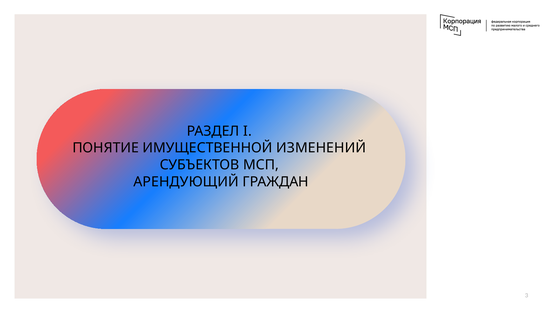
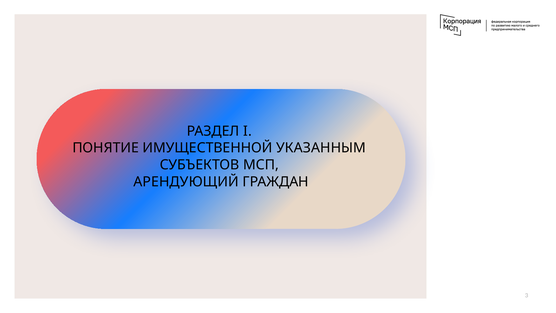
ИЗМЕНЕНИЙ: ИЗМЕНЕНИЙ -> УКАЗАННЫМ
